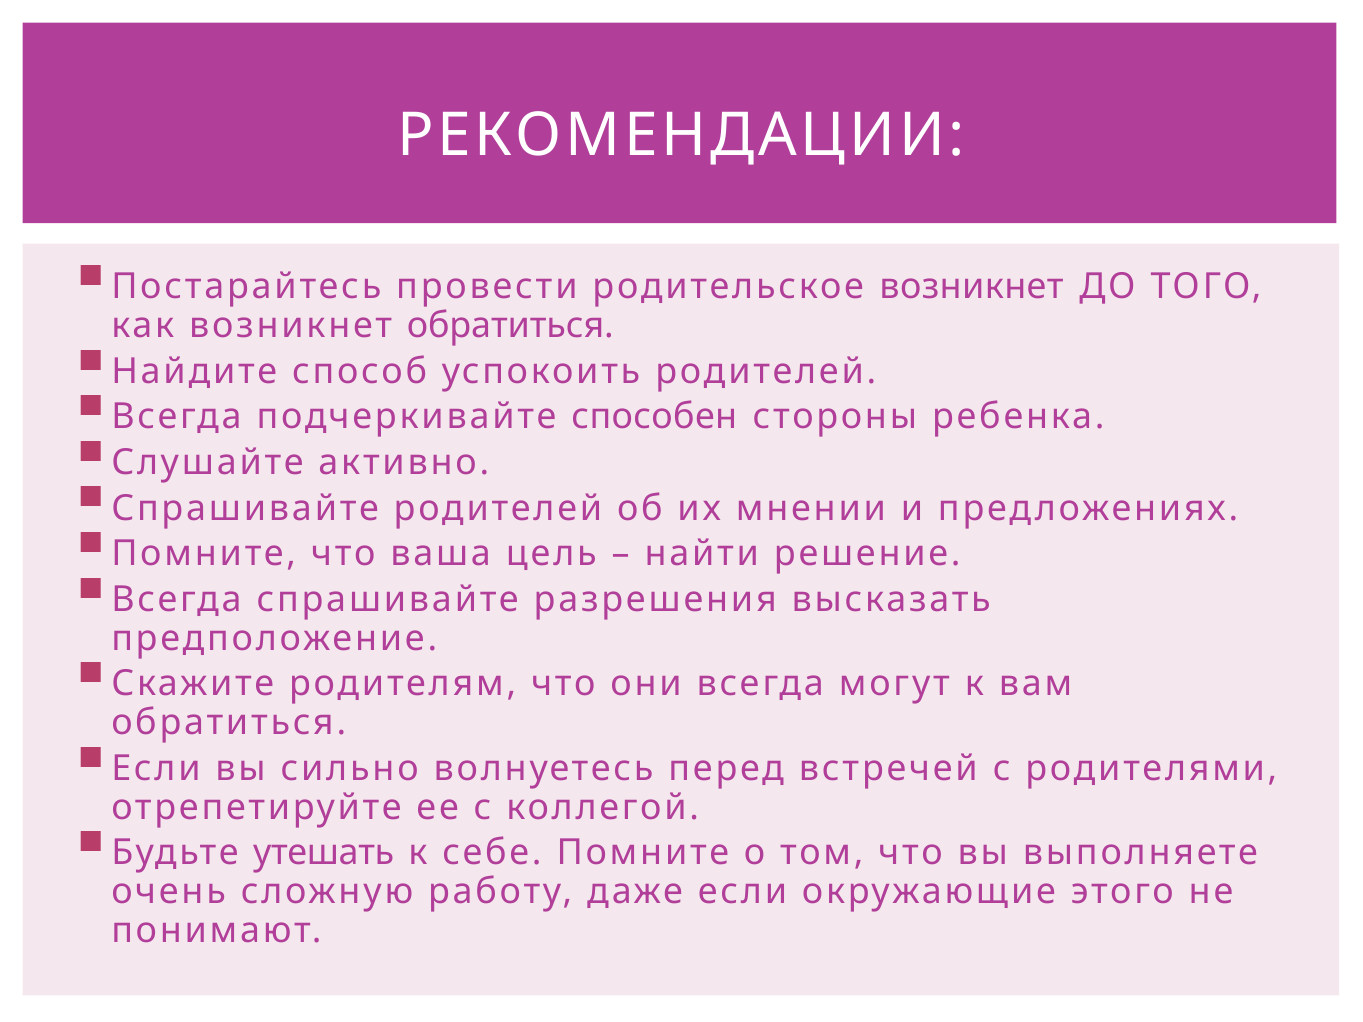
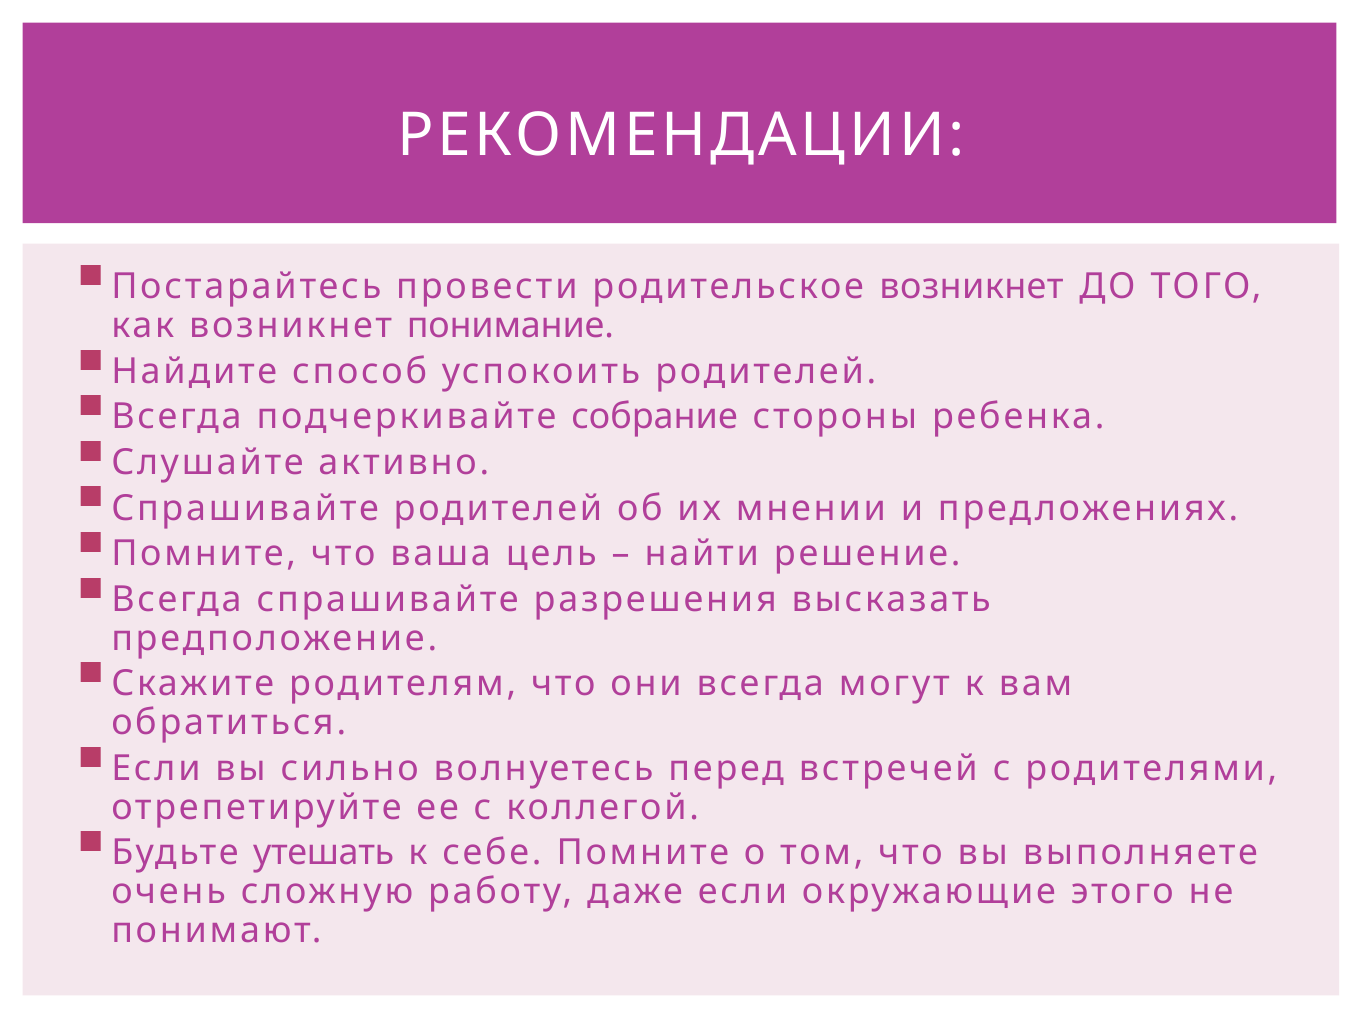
возникнет обратиться: обратиться -> понимание
способен: способен -> собрание
